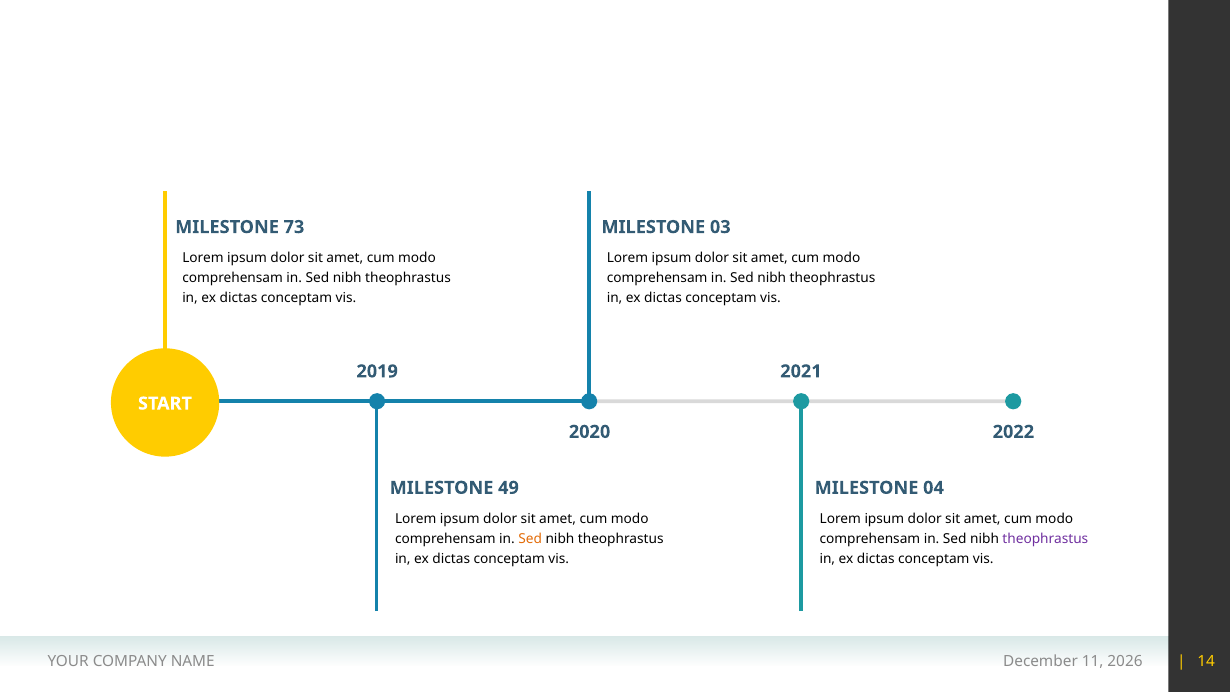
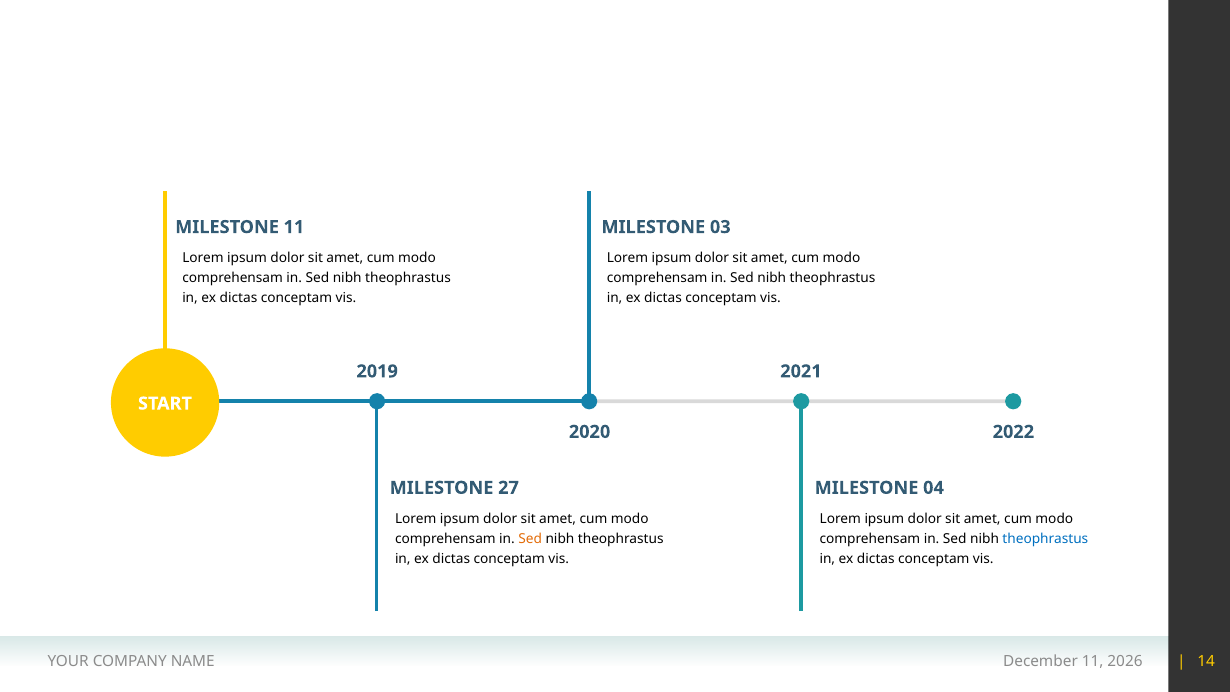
MILESTONE 73: 73 -> 11
49: 49 -> 27
theophrastus at (1045, 539) colour: purple -> blue
